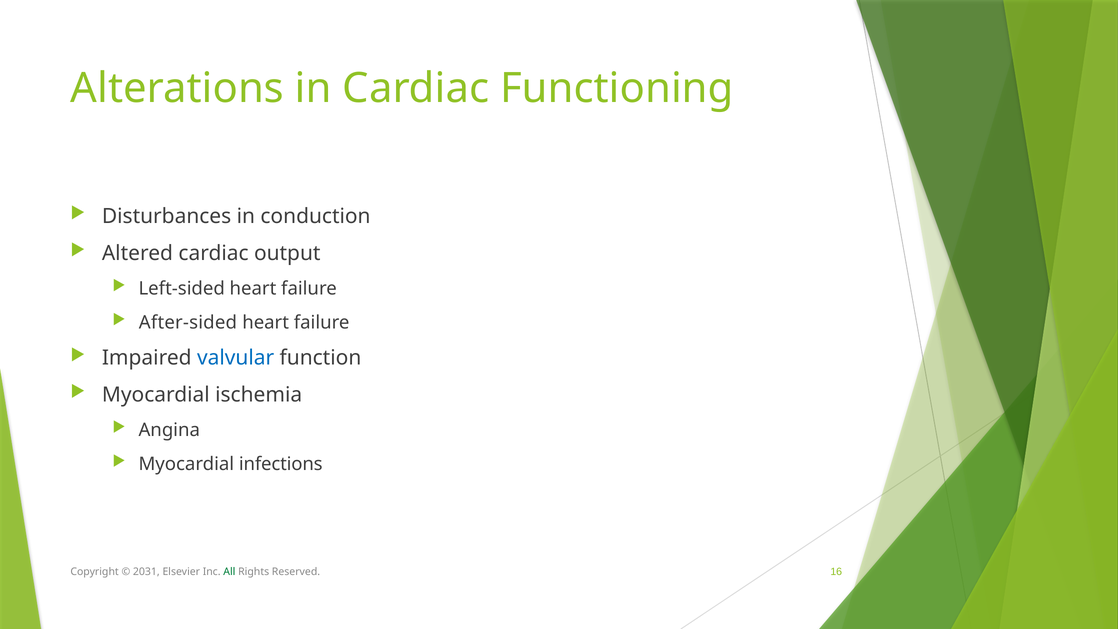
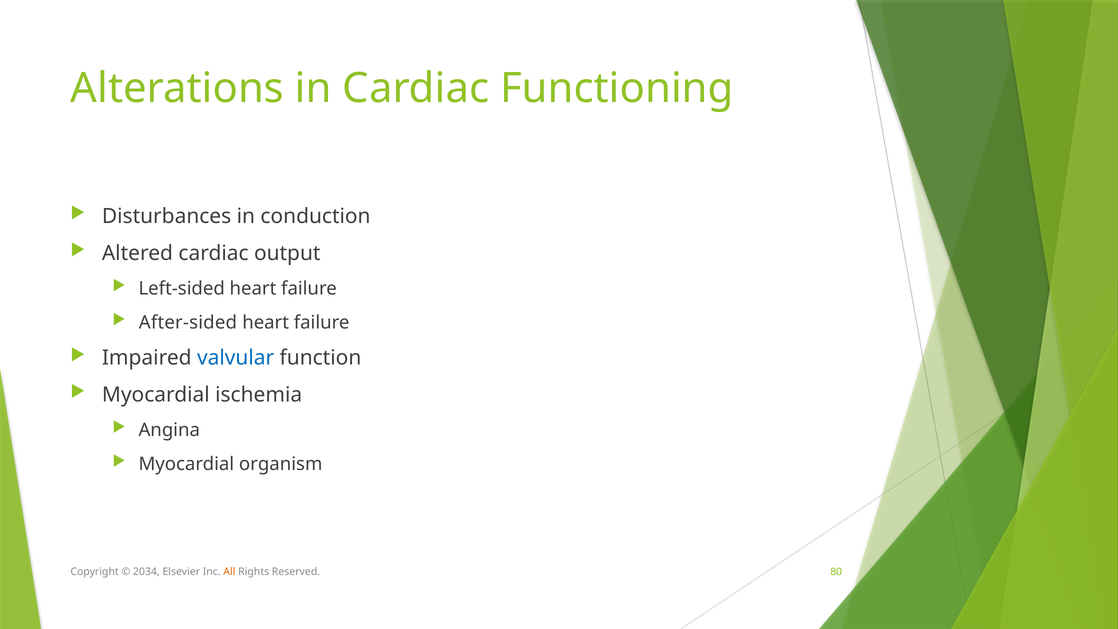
infections: infections -> organism
2031: 2031 -> 2034
All colour: green -> orange
16: 16 -> 80
